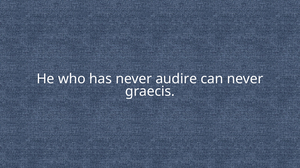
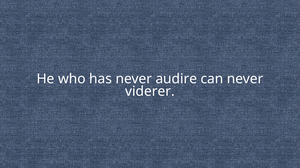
graecis: graecis -> viderer
